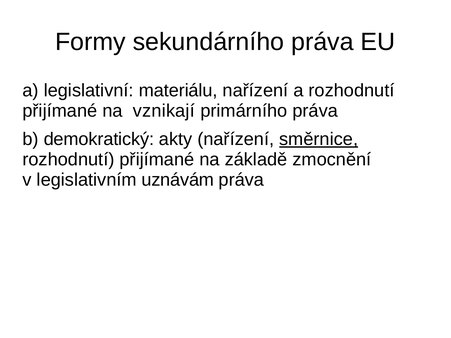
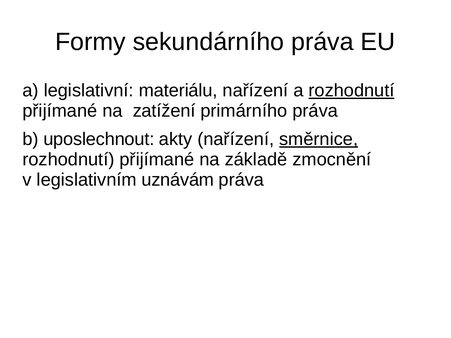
rozhodnutí at (352, 91) underline: none -> present
vznikají: vznikají -> zatížení
demokratický: demokratický -> uposlechnout
